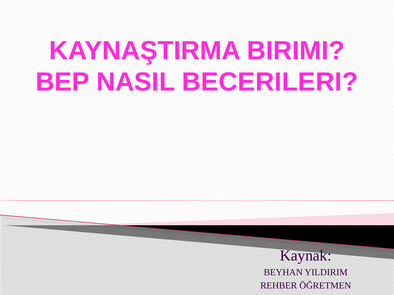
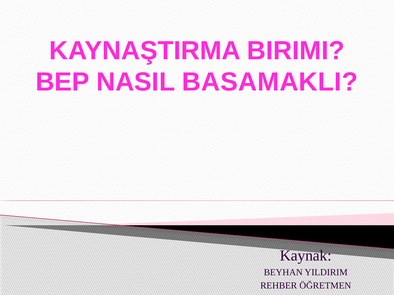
BECERILERI: BECERILERI -> BASAMAKLI
